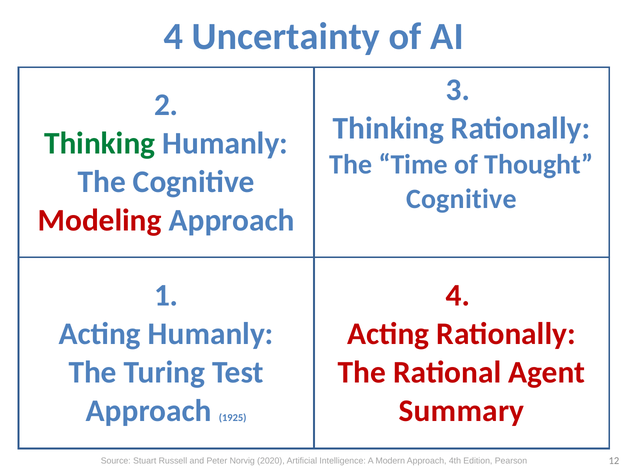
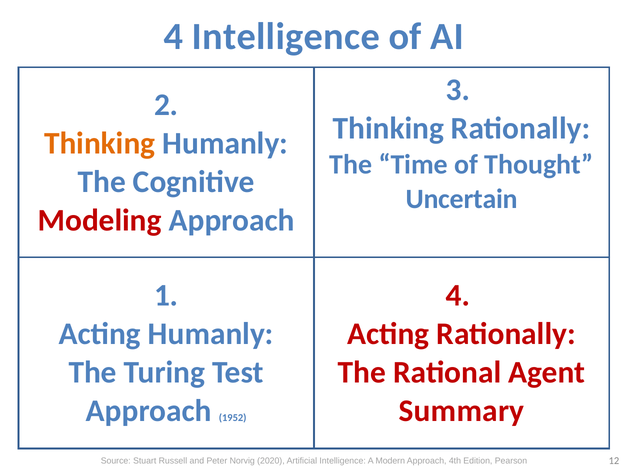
4 Uncertainty: Uncertainty -> Intelligence
Thinking at (100, 143) colour: green -> orange
Cognitive at (461, 199): Cognitive -> Uncertain
1925: 1925 -> 1952
